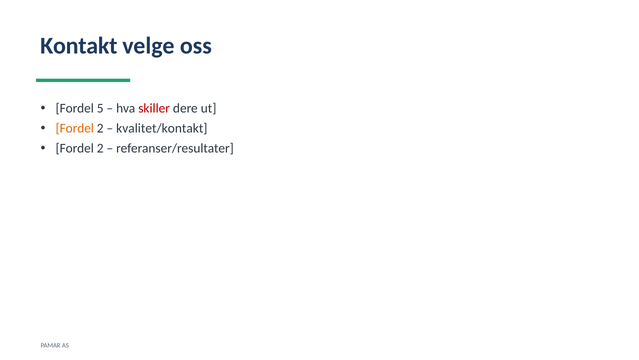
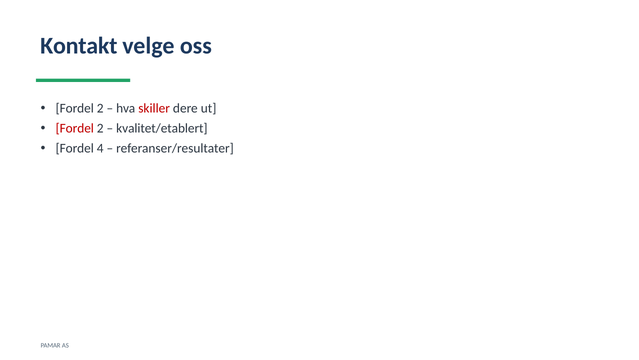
5 at (100, 108): 5 -> 2
Fordel at (75, 128) colour: orange -> red
kvalitet/kontakt: kvalitet/kontakt -> kvalitet/etablert
2 at (100, 148): 2 -> 4
